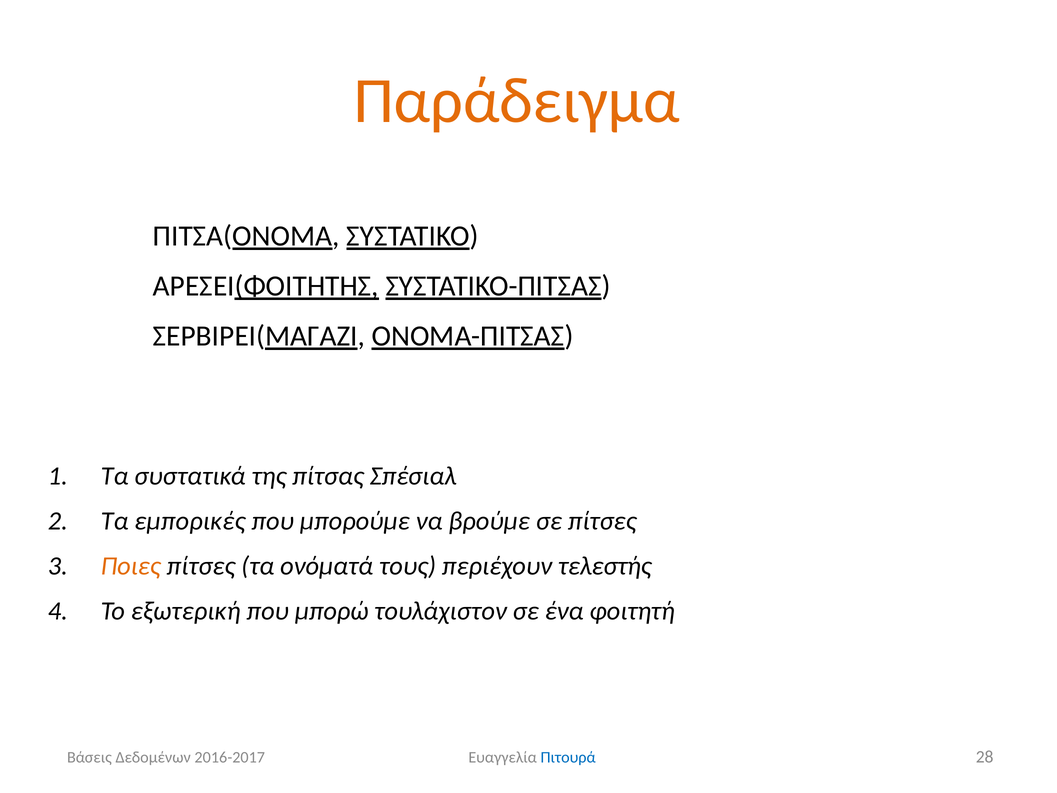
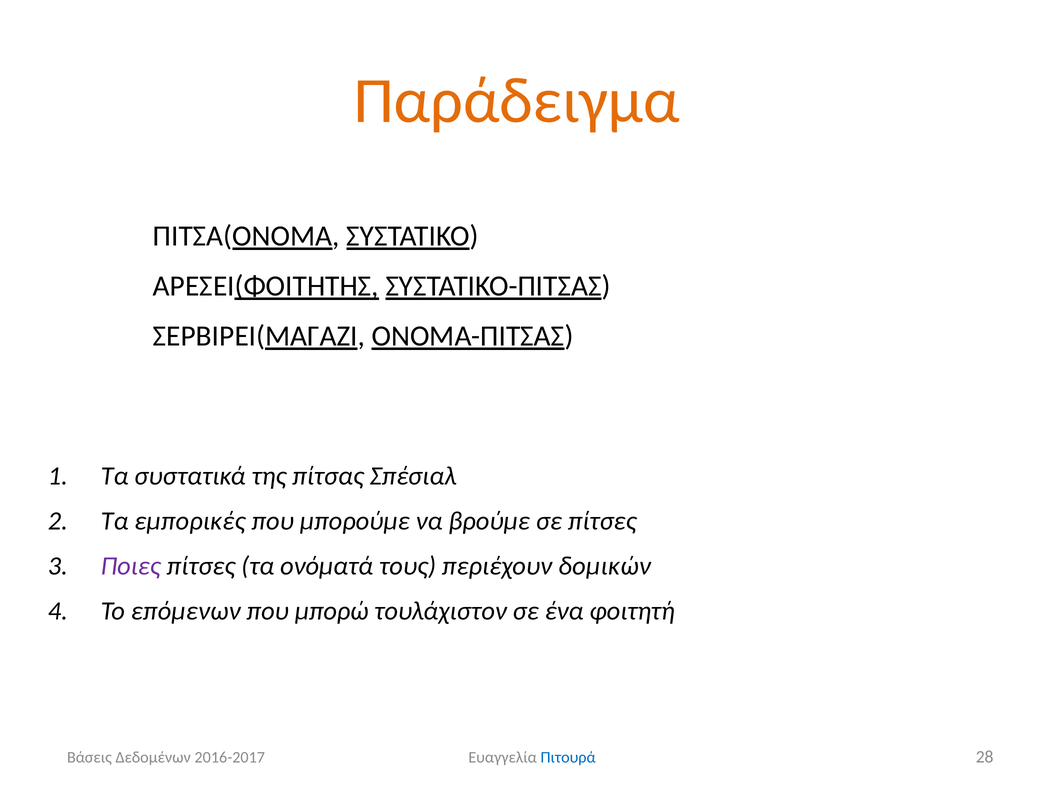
Ποιες colour: orange -> purple
τελεστής: τελεστής -> δομικών
εξωτερική: εξωτερική -> επόμενων
